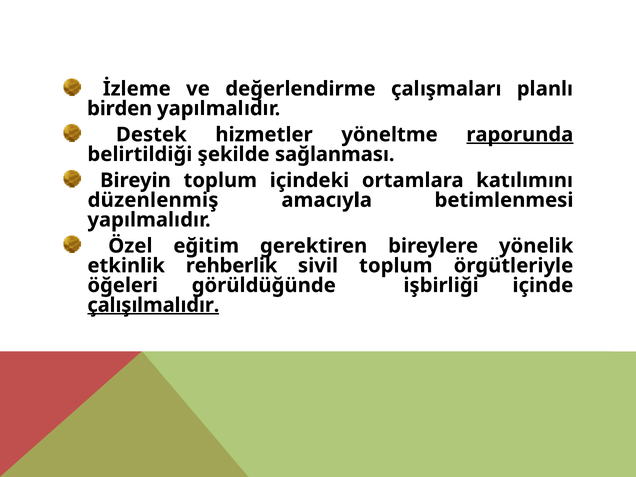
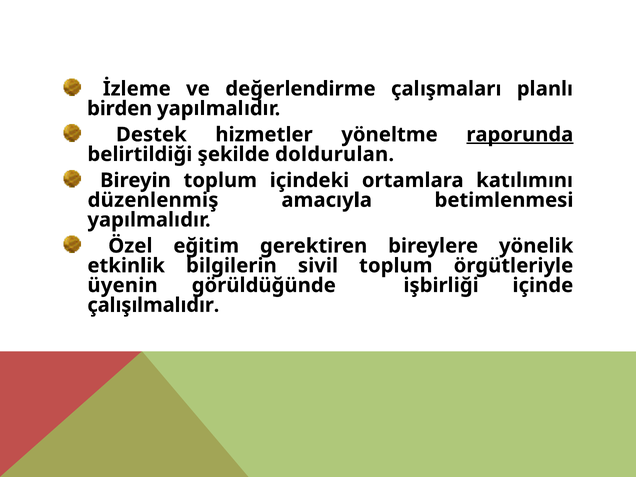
sağlanması: sağlanması -> doldurulan
rehberlik: rehberlik -> bilgilerin
öğeleri: öğeleri -> üyenin
çalışılmalıdır underline: present -> none
